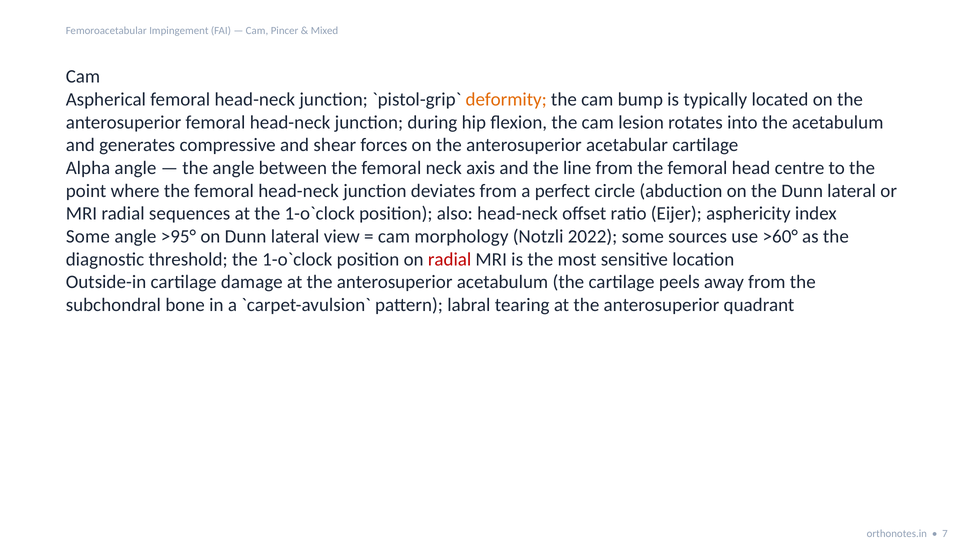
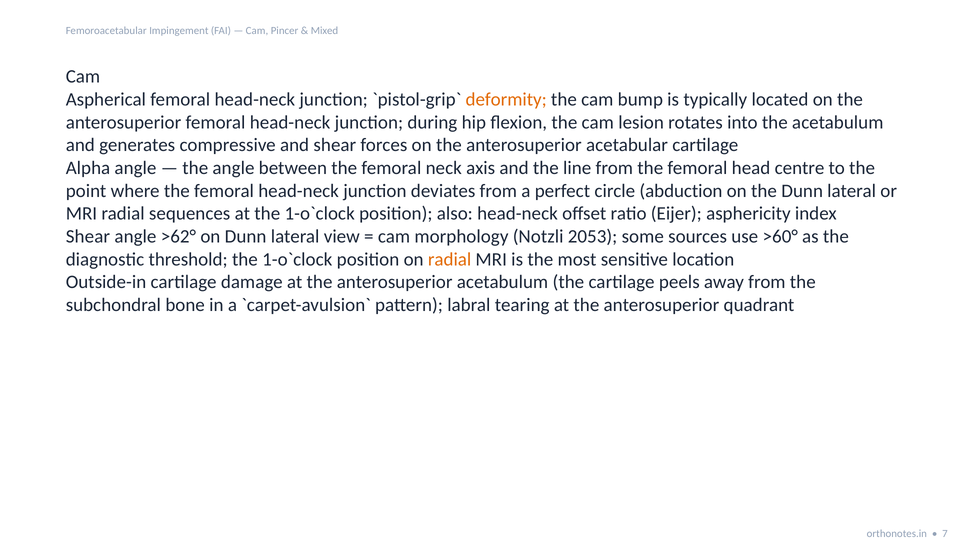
Some at (88, 237): Some -> Shear
>95°: >95° -> >62°
2022: 2022 -> 2053
radial at (450, 259) colour: red -> orange
